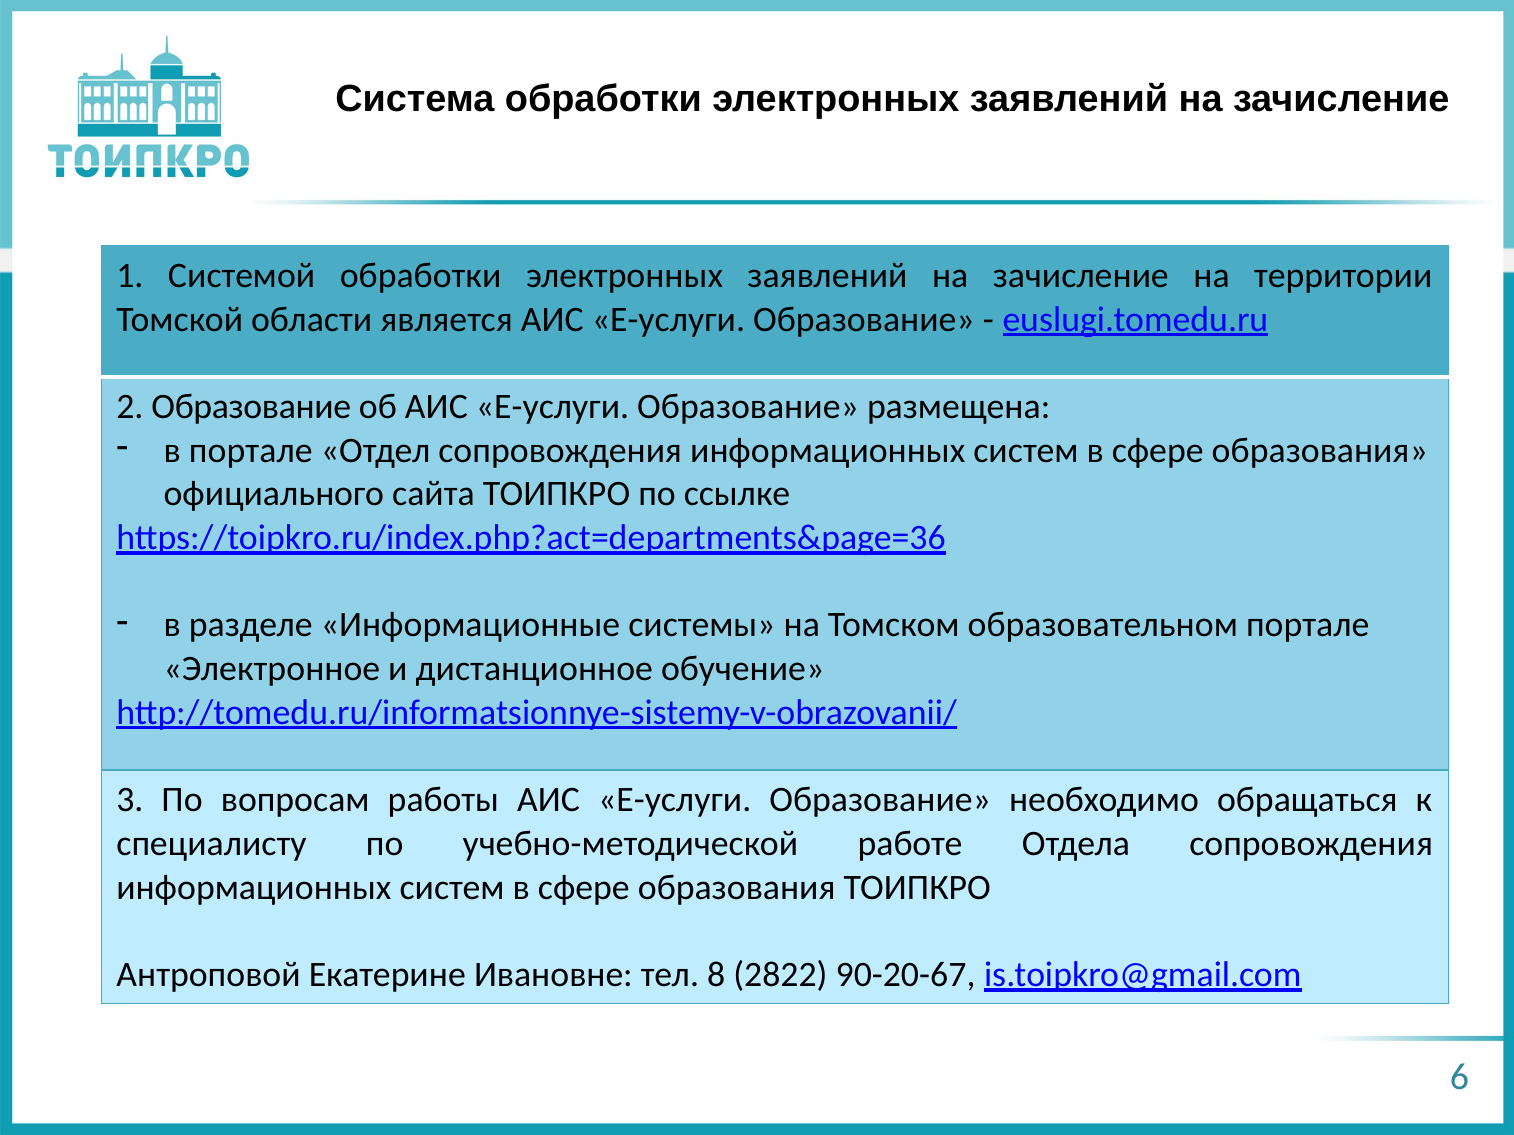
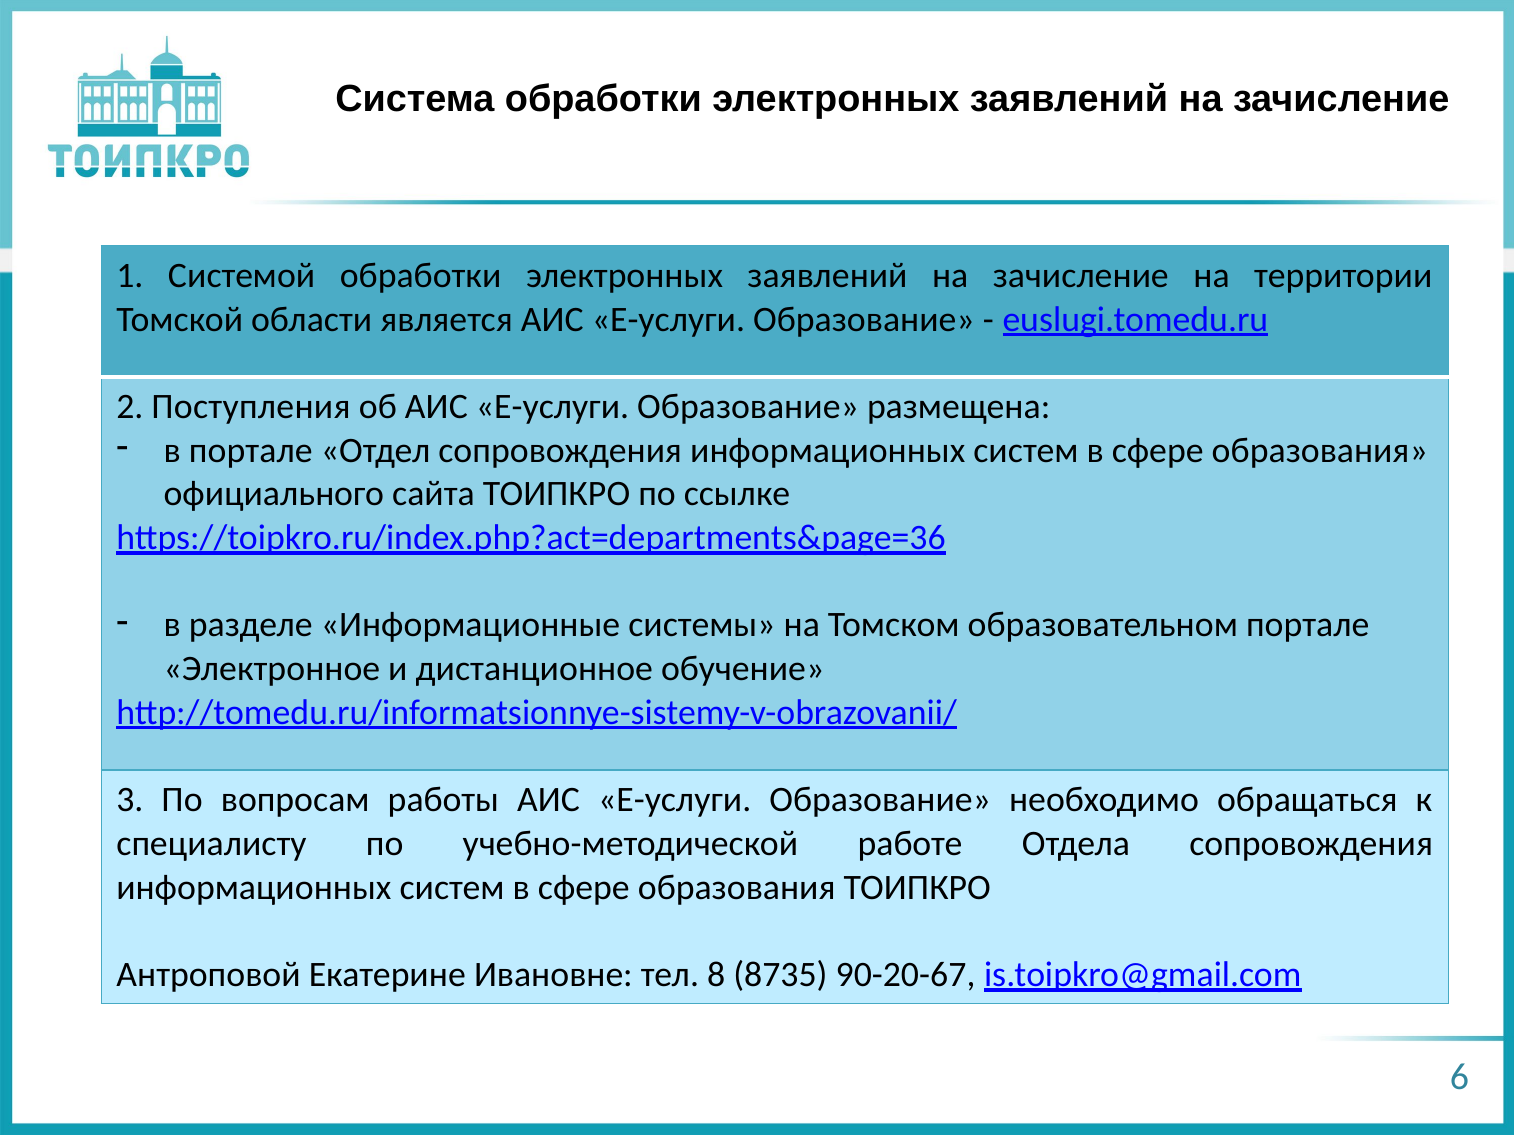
2 Образование: Образование -> Поступления
2822: 2822 -> 8735
